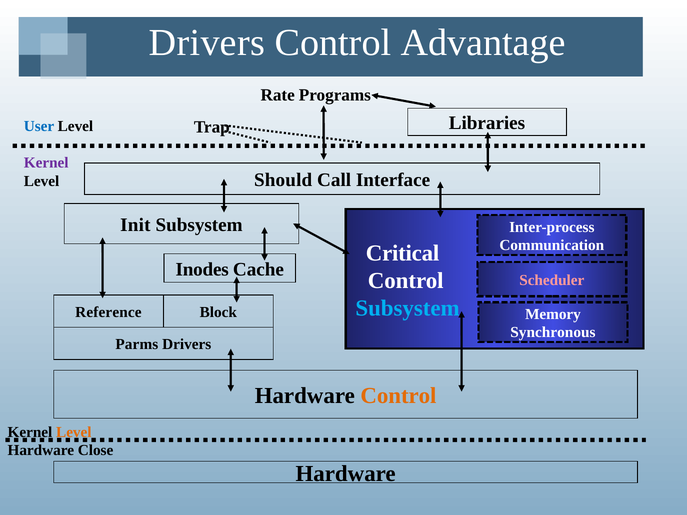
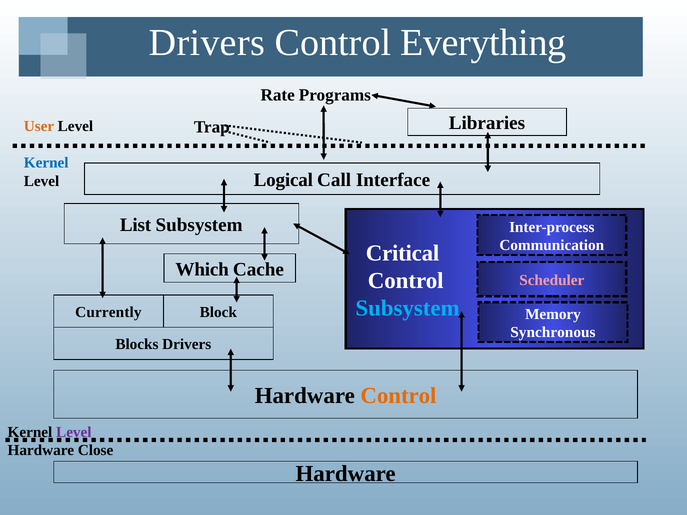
Advantage: Advantage -> Everything
User colour: blue -> orange
Kernel at (46, 163) colour: purple -> blue
Should: Should -> Logical
Init: Init -> List
Inodes: Inodes -> Which
Reference: Reference -> Currently
Parms: Parms -> Blocks
Level at (74, 432) colour: orange -> purple
